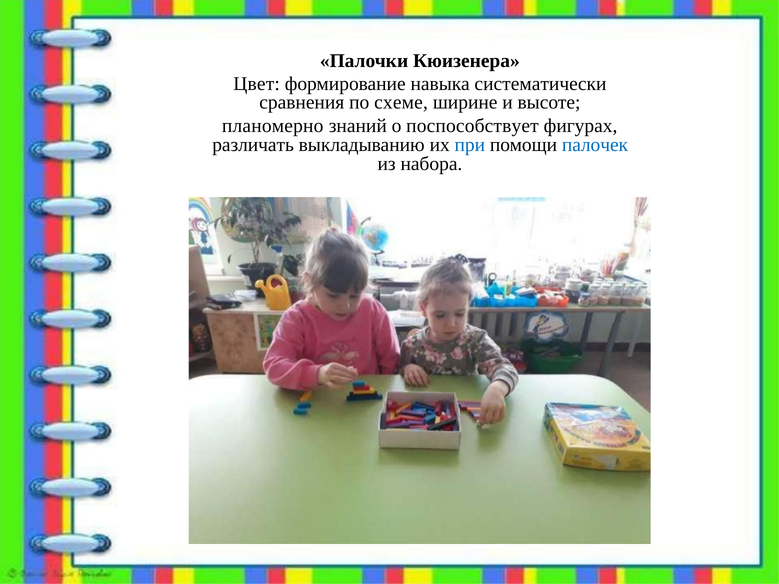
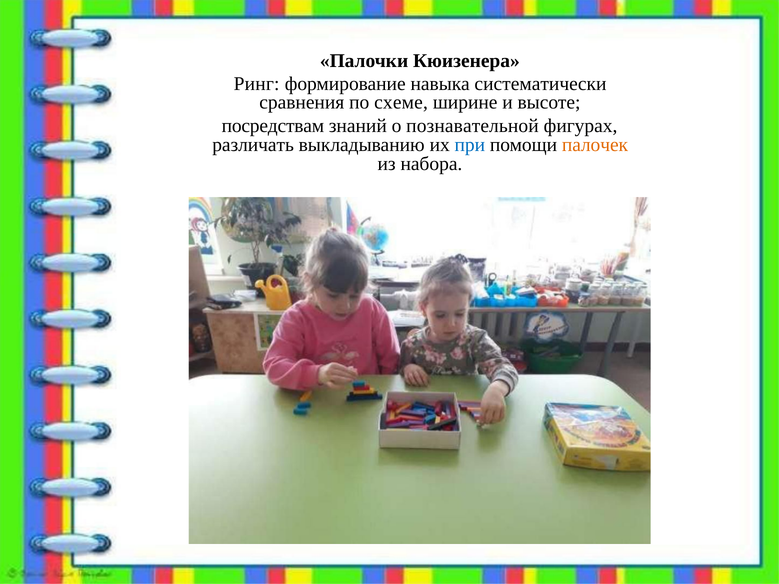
Цвет: Цвет -> Ринг
планомерно: планомерно -> посредствам
поспособствует: поспособствует -> познавательной
палочек colour: blue -> orange
